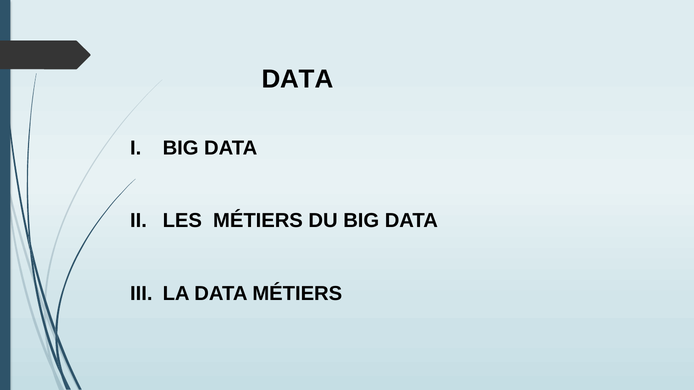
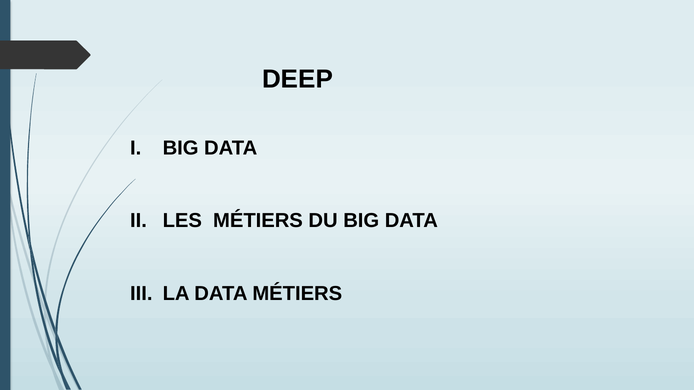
DATA at (298, 79): DATA -> DEEP
